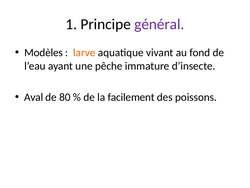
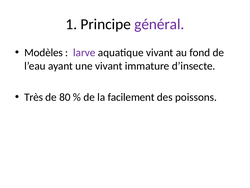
larve colour: orange -> purple
une pêche: pêche -> vivant
Aval: Aval -> Très
